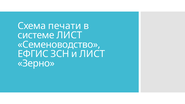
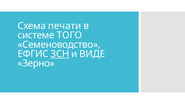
системе ЛИСТ: ЛИСТ -> ТОГО
ЗСН underline: none -> present
и ЛИСТ: ЛИСТ -> ВИДЕ
